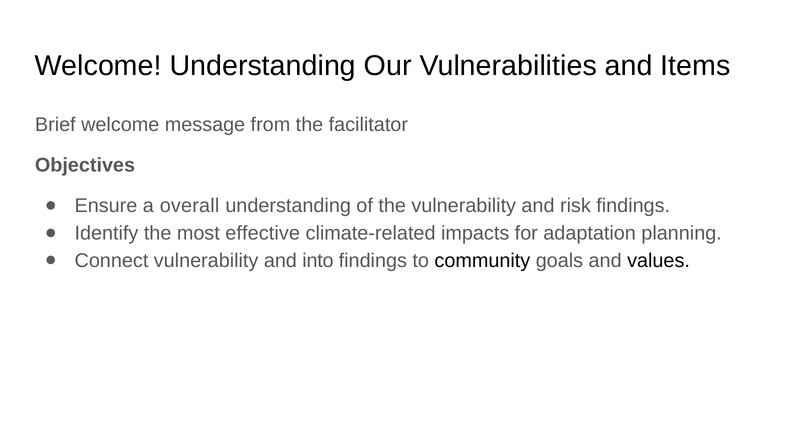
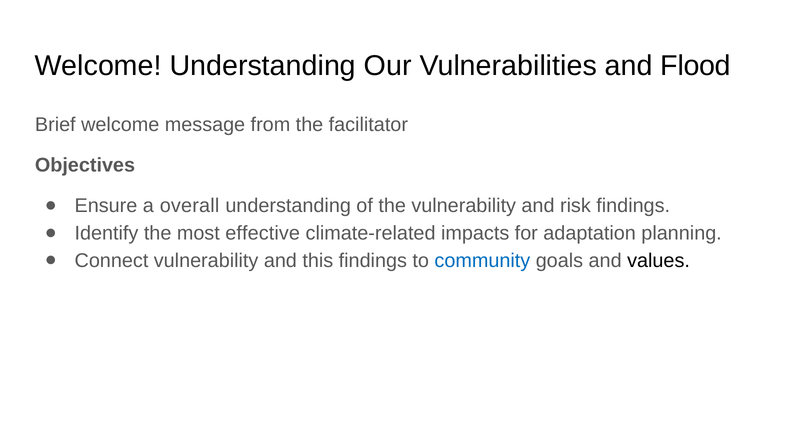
Items: Items -> Flood
into: into -> this
community colour: black -> blue
